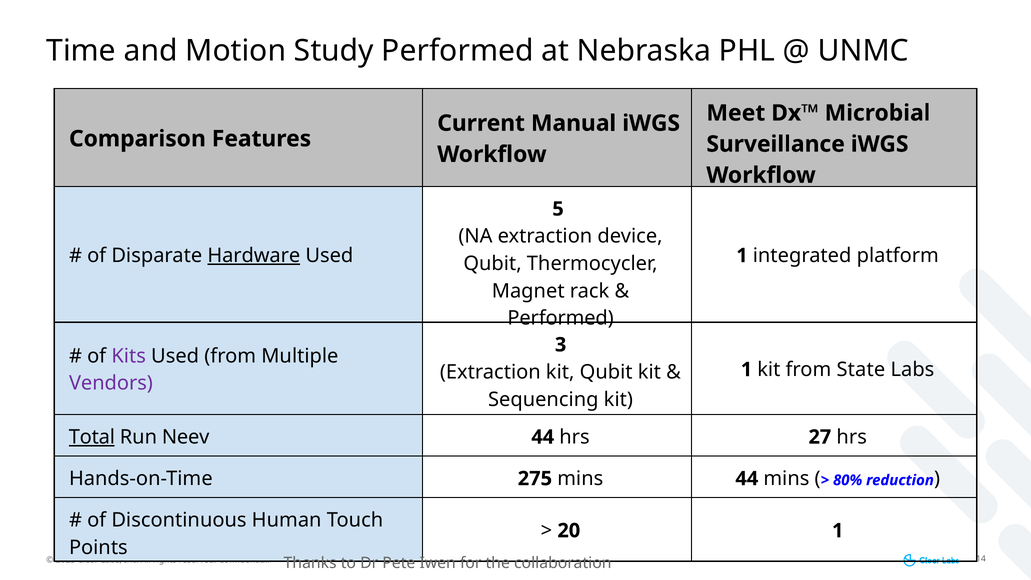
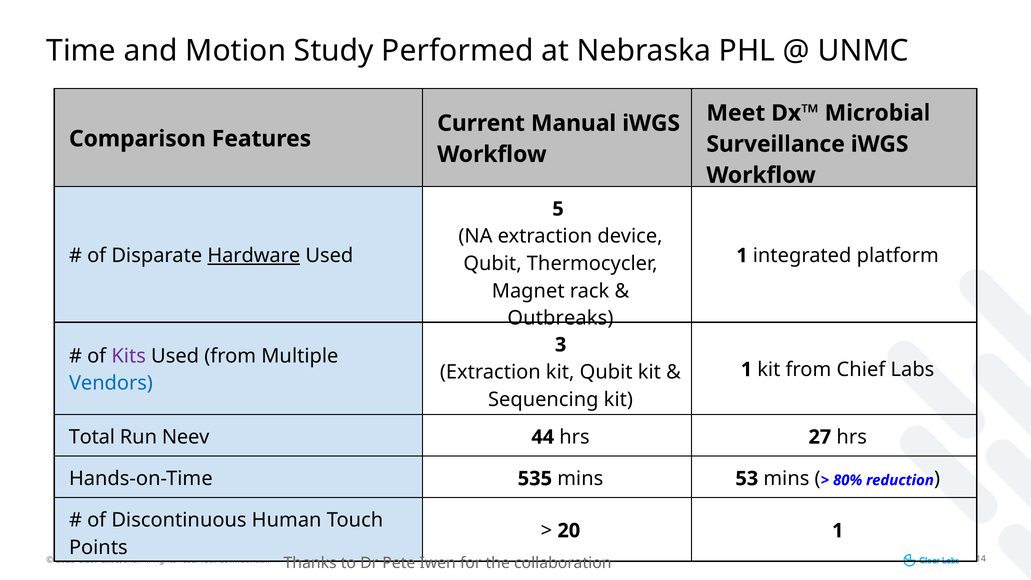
Performed at (561, 318): Performed -> Outbreaks
State: State -> Chief
Vendors colour: purple -> blue
Total underline: present -> none
275: 275 -> 535
mins 44: 44 -> 53
